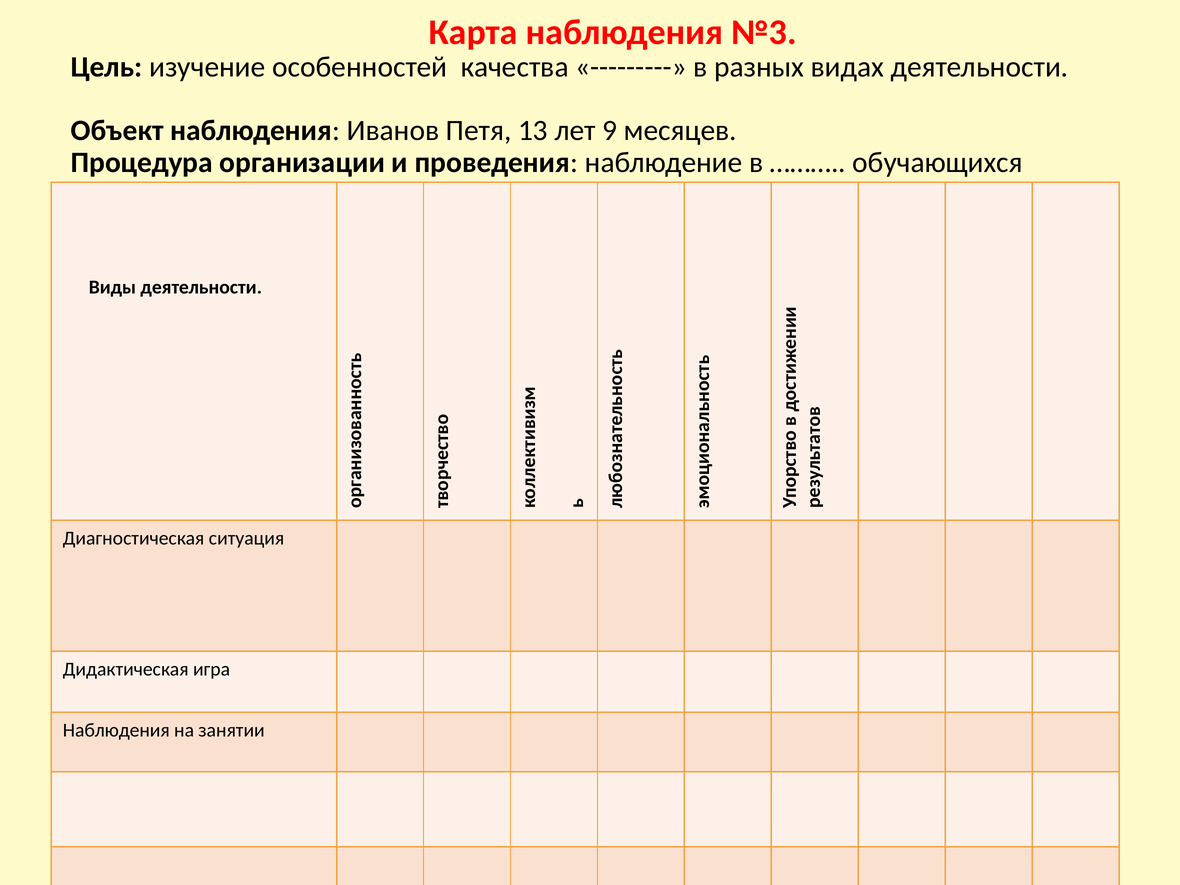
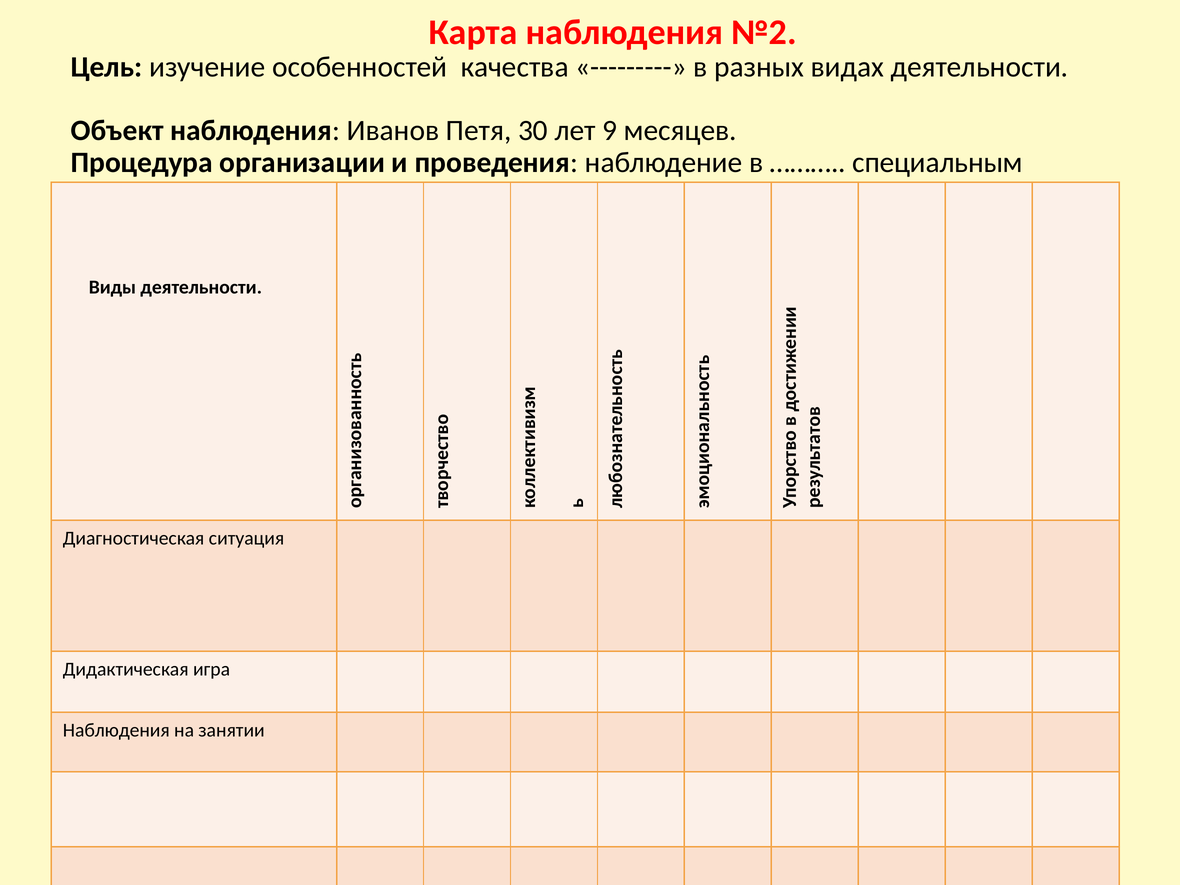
№3: №3 -> №2
13: 13 -> 30
обучающихся: обучающихся -> специальным
